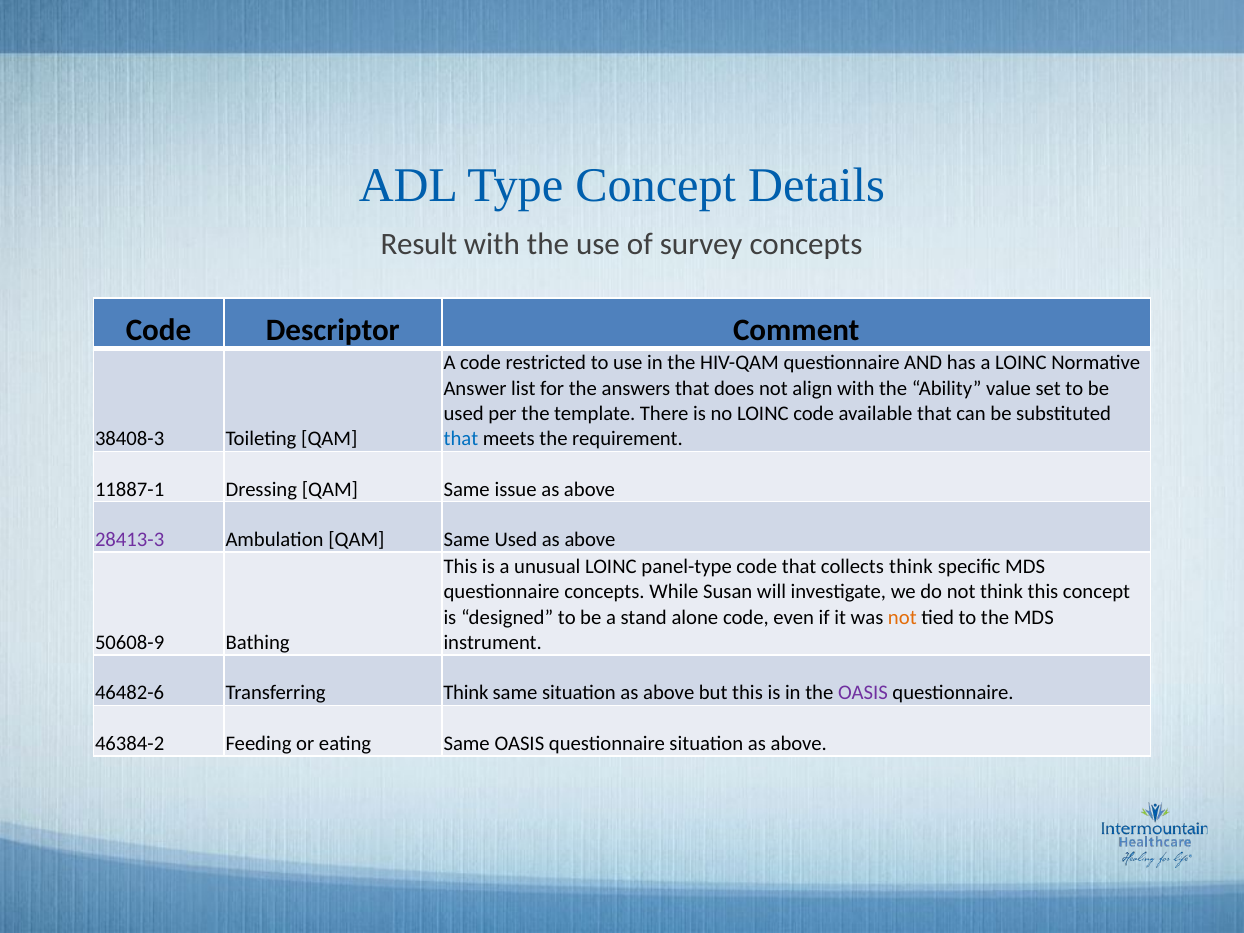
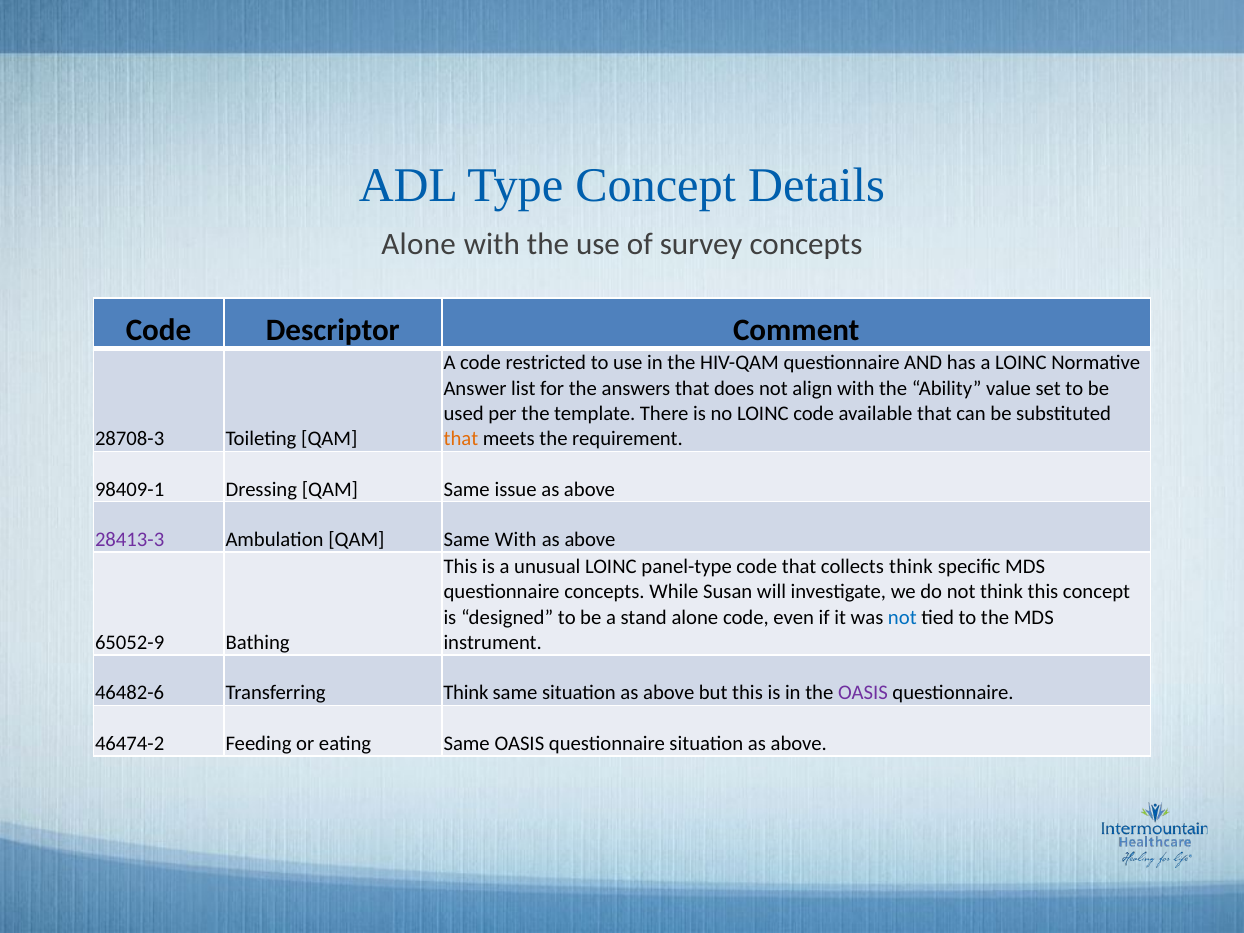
Result at (419, 244): Result -> Alone
38408-3: 38408-3 -> 28708-3
that at (461, 439) colour: blue -> orange
11887-1: 11887-1 -> 98409-1
Same Used: Used -> With
not at (902, 617) colour: orange -> blue
50608-9: 50608-9 -> 65052-9
46384-2: 46384-2 -> 46474-2
